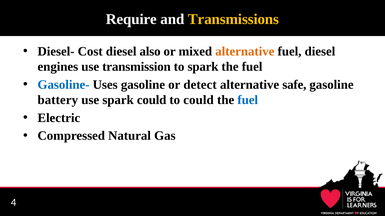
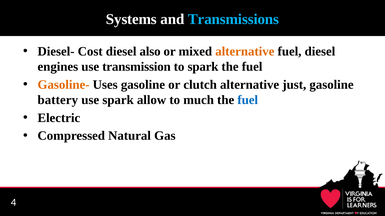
Require: Require -> Systems
Transmissions colour: yellow -> light blue
Gasoline- colour: blue -> orange
detect: detect -> clutch
safe: safe -> just
spark could: could -> allow
to could: could -> much
